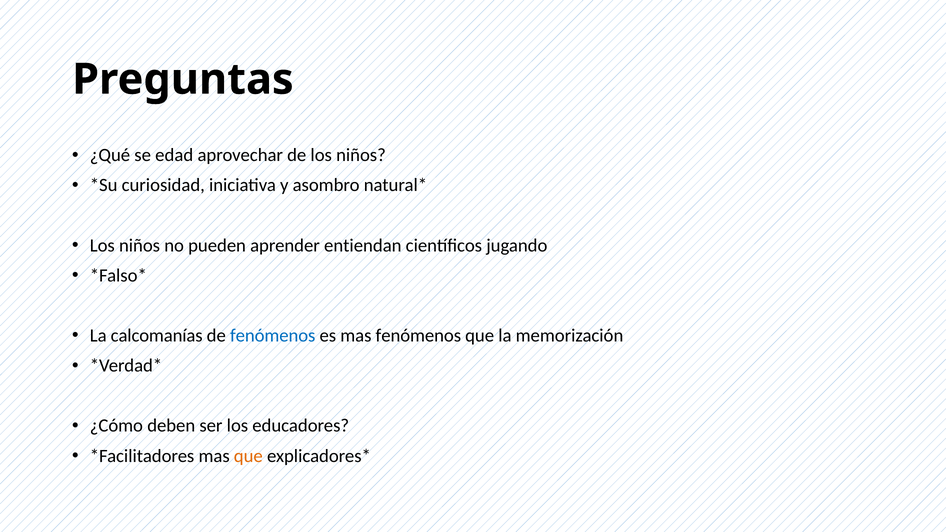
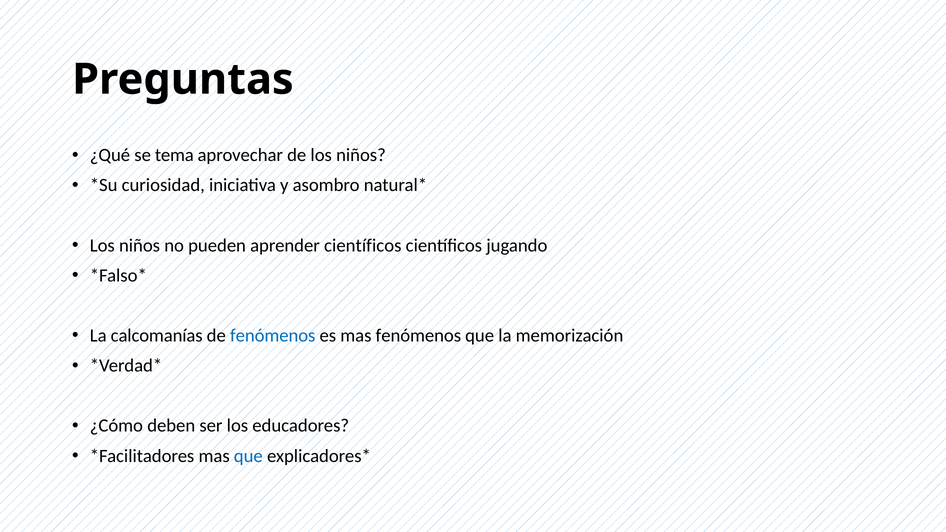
edad: edad -> tema
aprender entiendan: entiendan -> científicos
que at (248, 456) colour: orange -> blue
